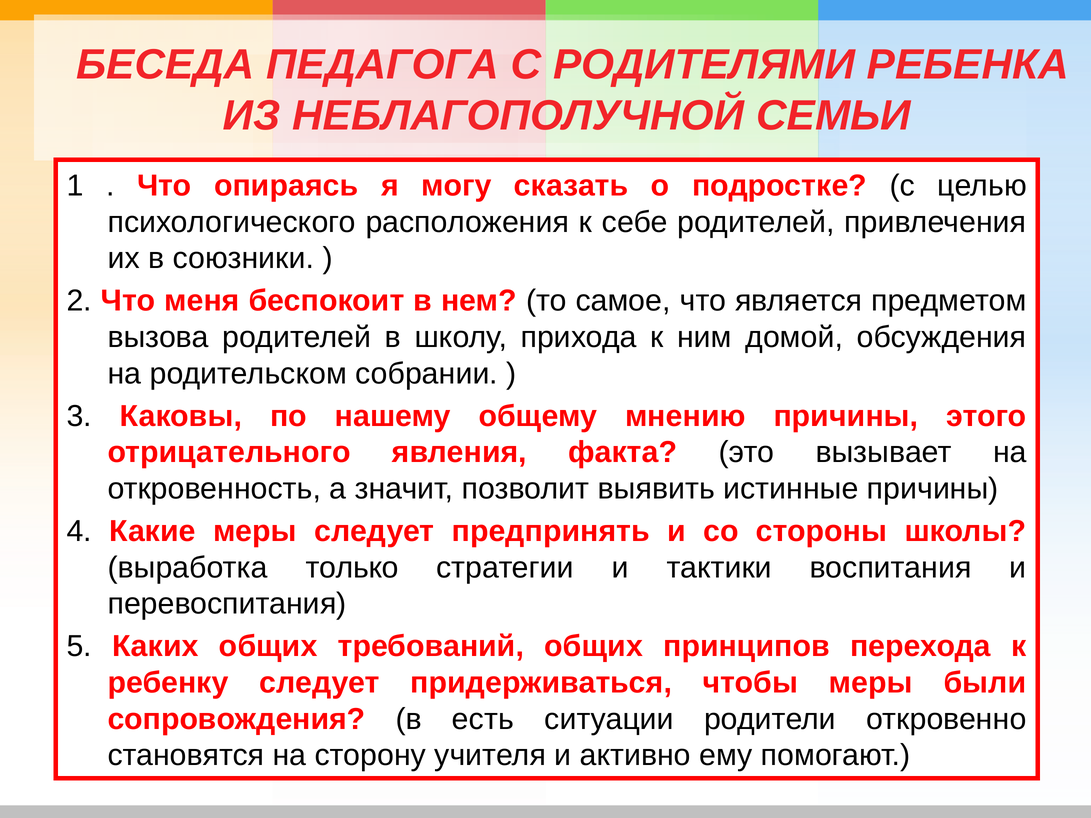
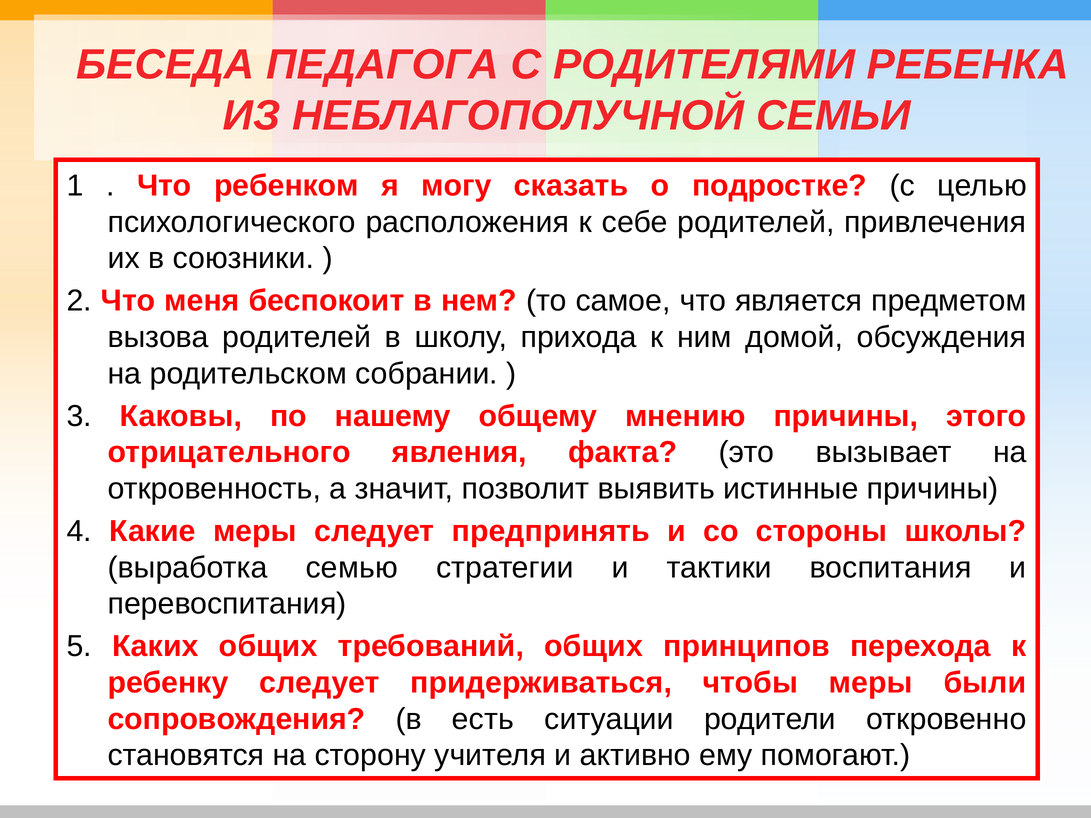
опираясь: опираясь -> ребенком
только: только -> семью
